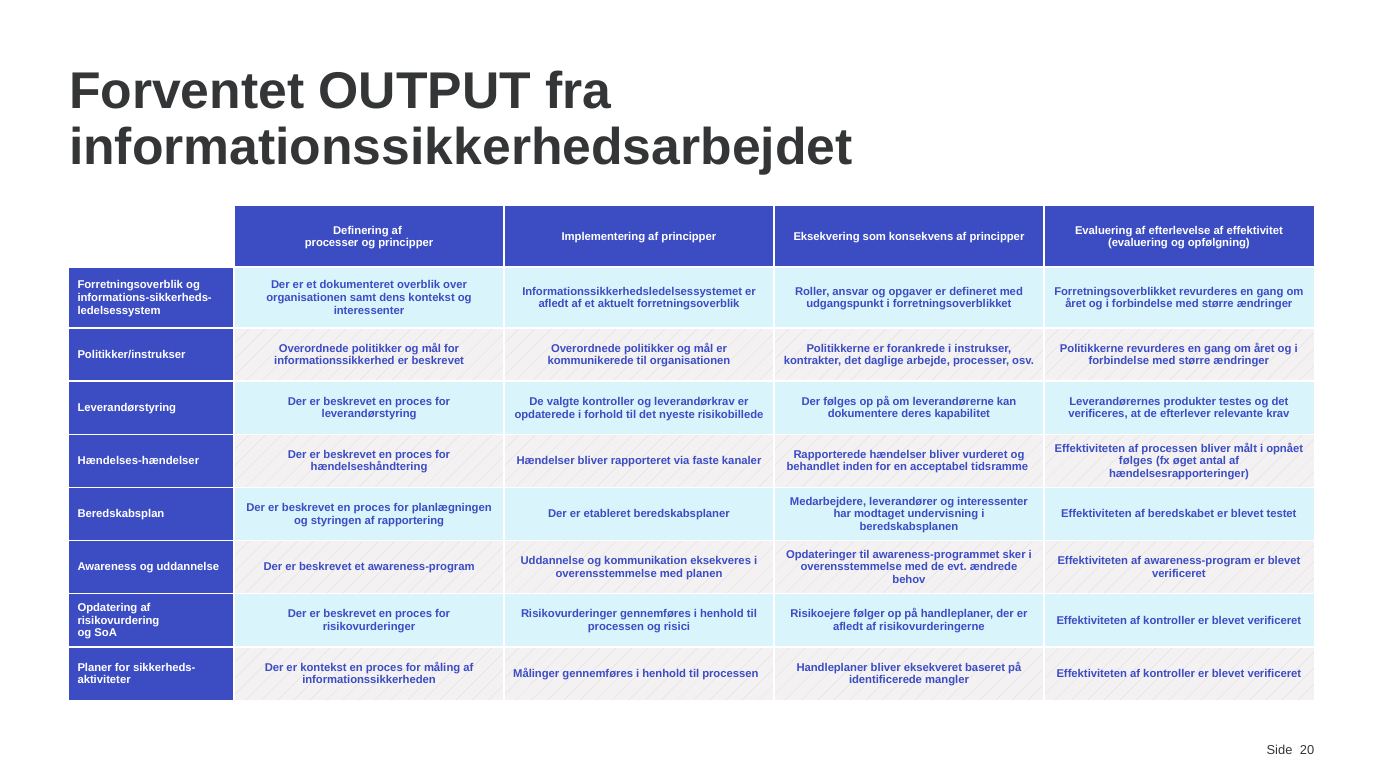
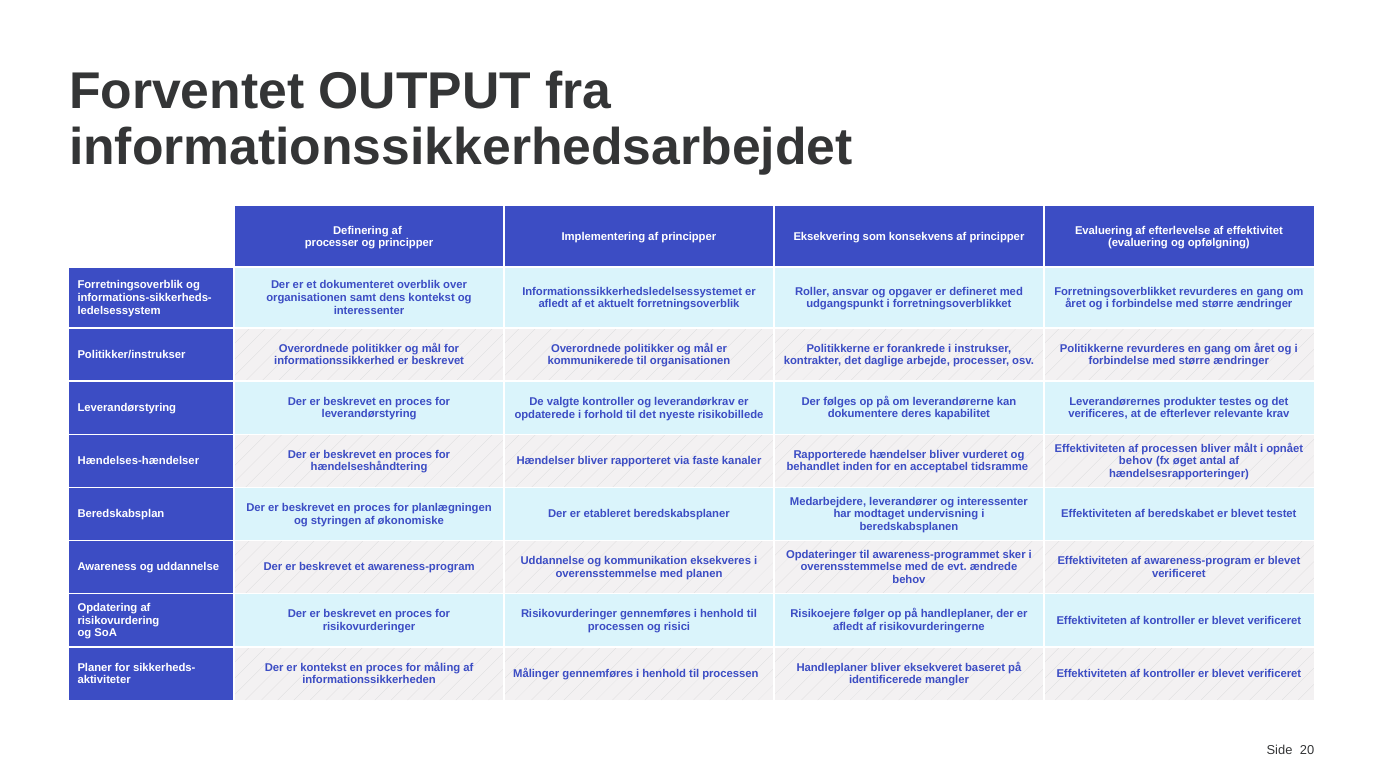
følges at (1136, 461): følges -> behov
rapportering: rapportering -> økonomiske
